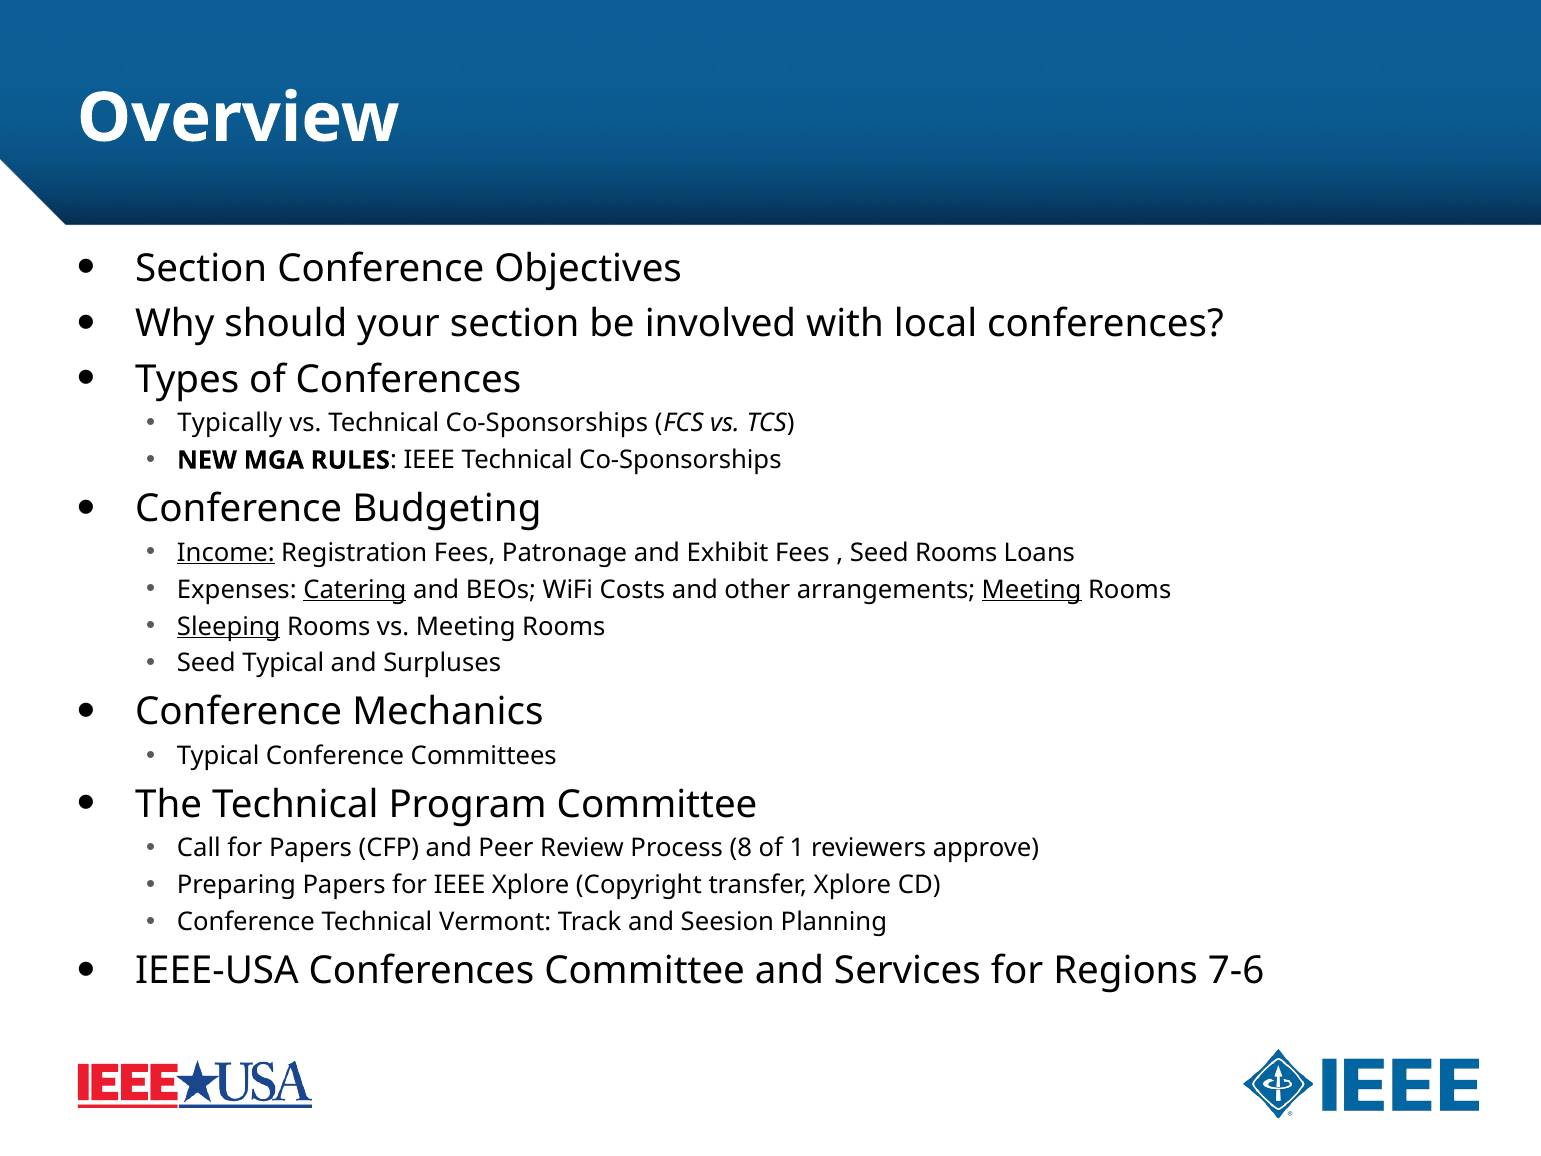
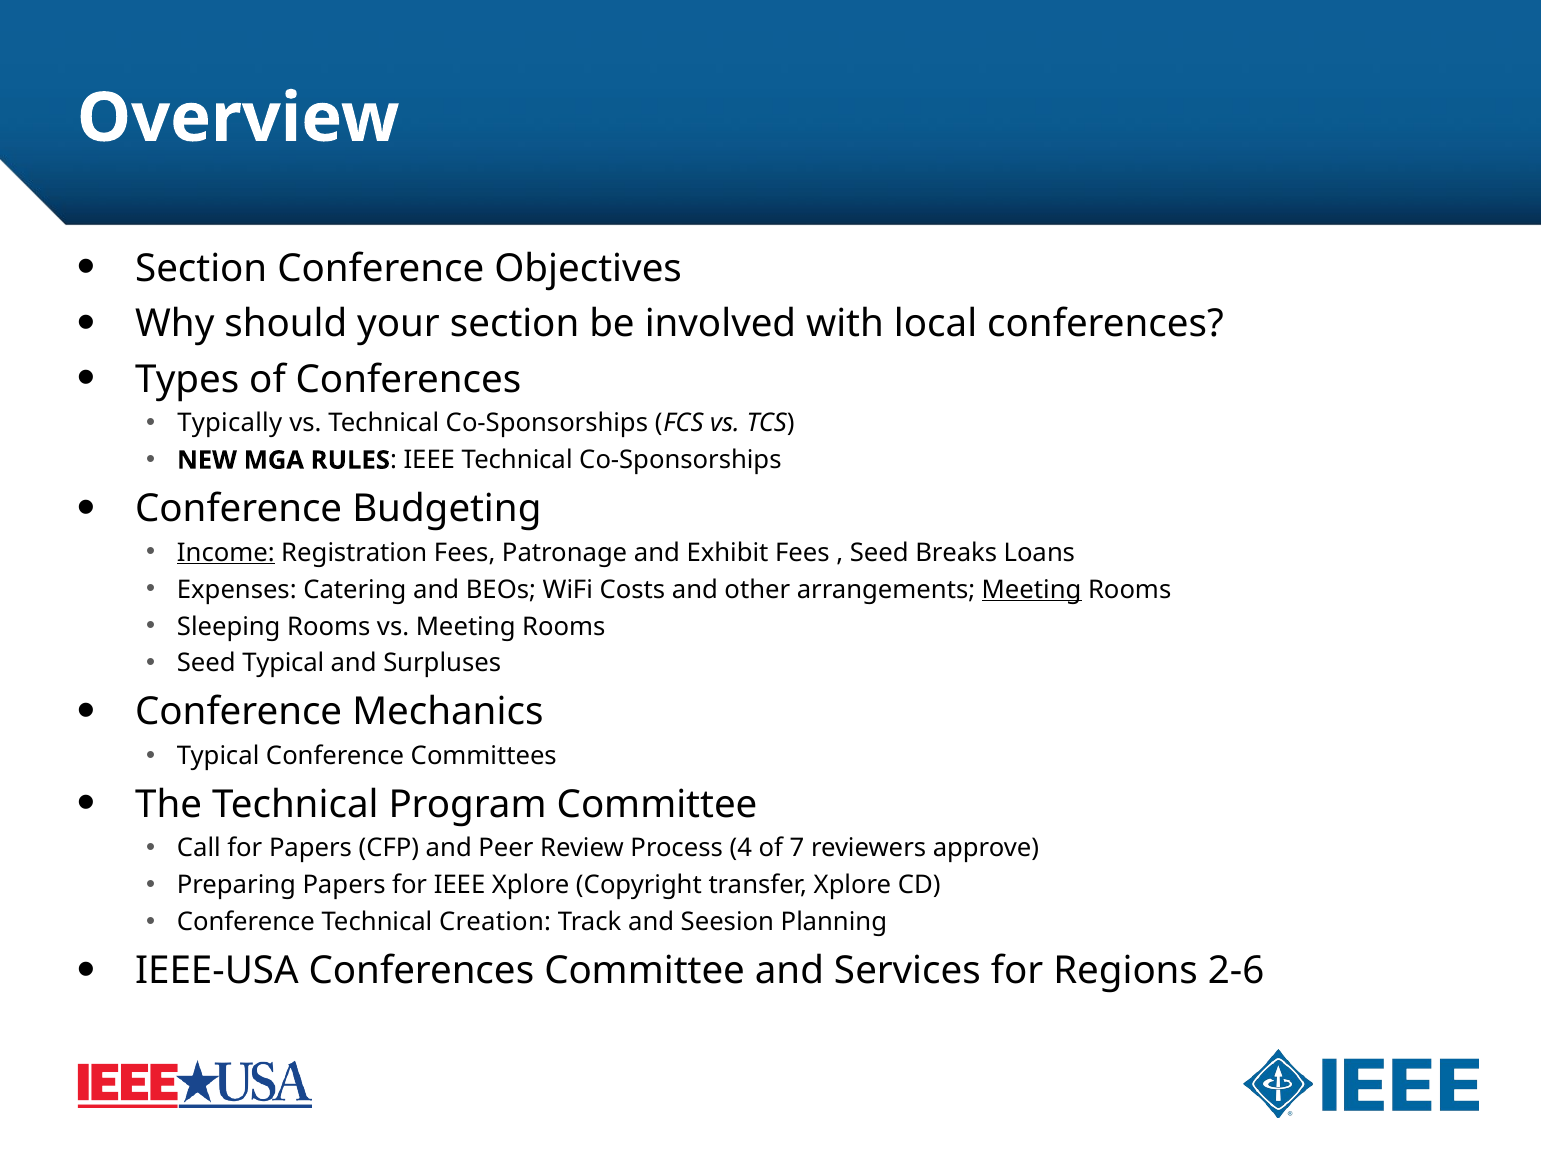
Seed Rooms: Rooms -> Breaks
Catering underline: present -> none
Sleeping underline: present -> none
8: 8 -> 4
1: 1 -> 7
Vermont: Vermont -> Creation
7-6: 7-6 -> 2-6
